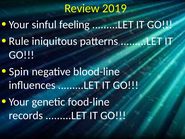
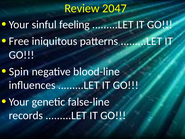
2019: 2019 -> 2047
Rule: Rule -> Free
food-line: food-line -> false-line
